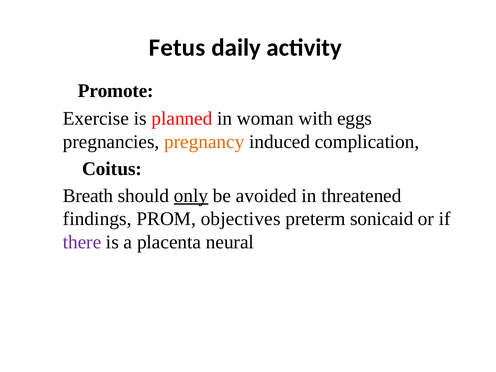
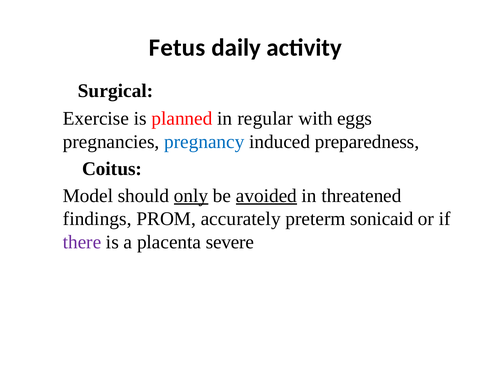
Promote: Promote -> Surgical
woman: woman -> regular
pregnancy colour: orange -> blue
complication: complication -> preparedness
Breath: Breath -> Model
avoided underline: none -> present
objectives: objectives -> accurately
neural: neural -> severe
